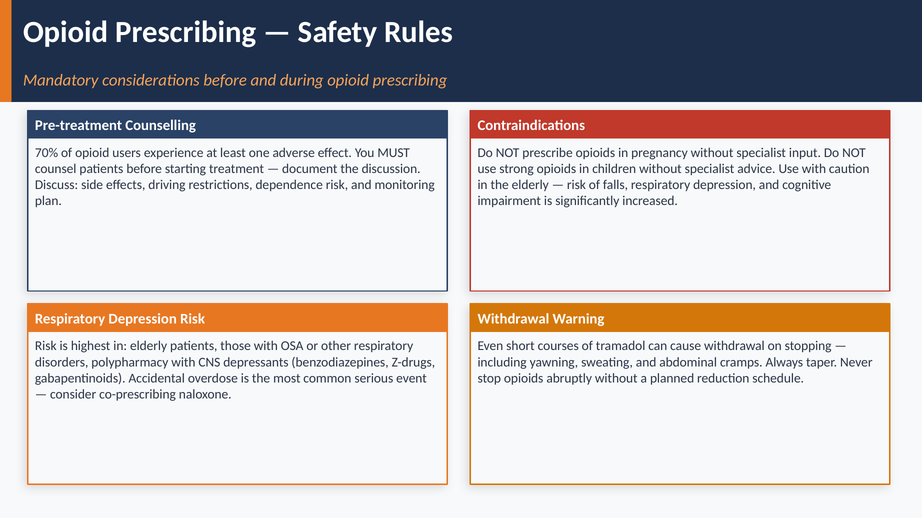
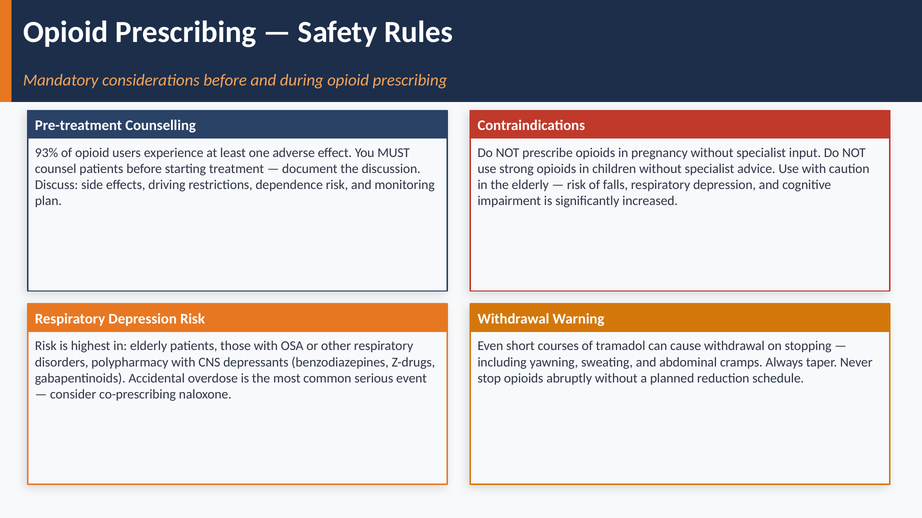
70%: 70% -> 93%
